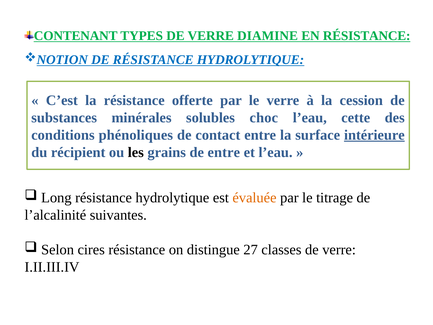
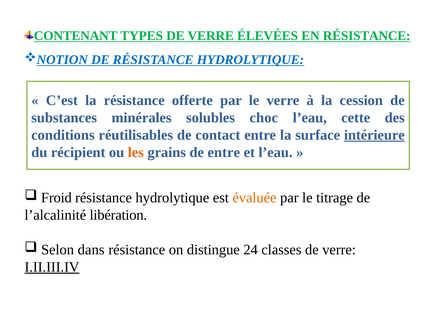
DIAMINE: DIAMINE -> ÉLEVÉES
phénoliques: phénoliques -> réutilisables
les colour: black -> orange
Long: Long -> Froid
suivantes: suivantes -> libération
cires: cires -> dans
27: 27 -> 24
I.II.III.IV underline: none -> present
